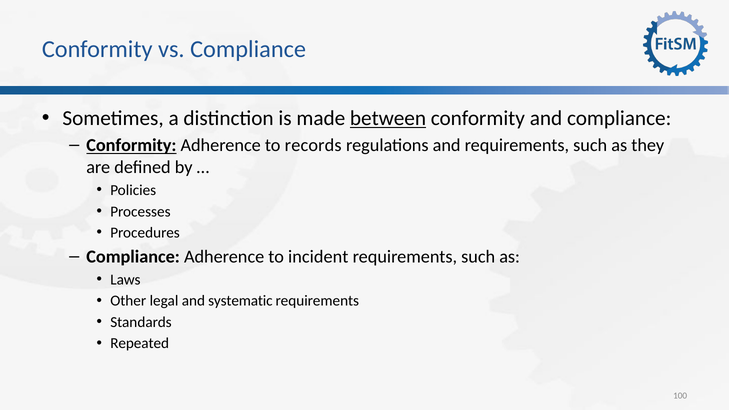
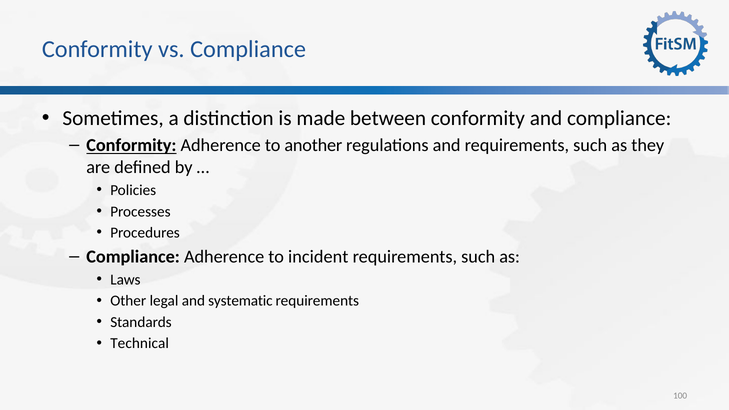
between underline: present -> none
records: records -> another
Repeated: Repeated -> Technical
